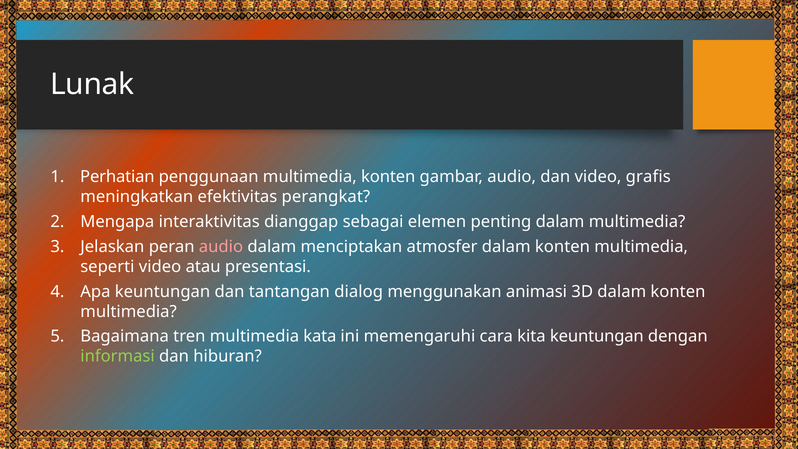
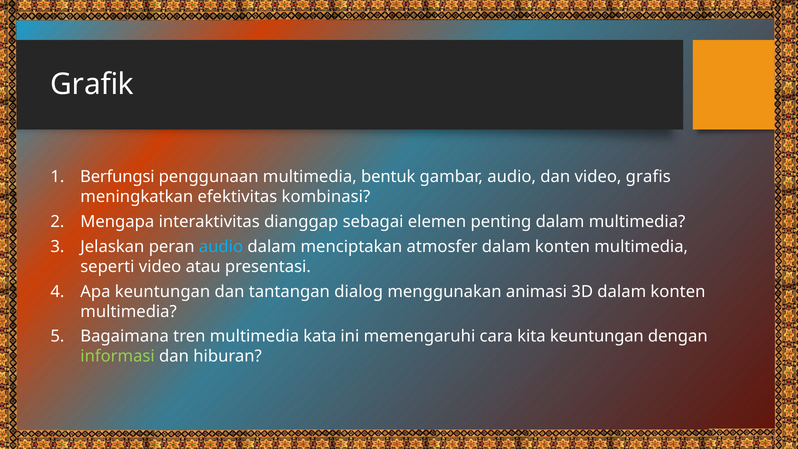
Lunak: Lunak -> Grafik
Perhatian: Perhatian -> Berfungsi
multimedia konten: konten -> bentuk
perangkat: perangkat -> kombinasi
audio at (221, 247) colour: pink -> light blue
